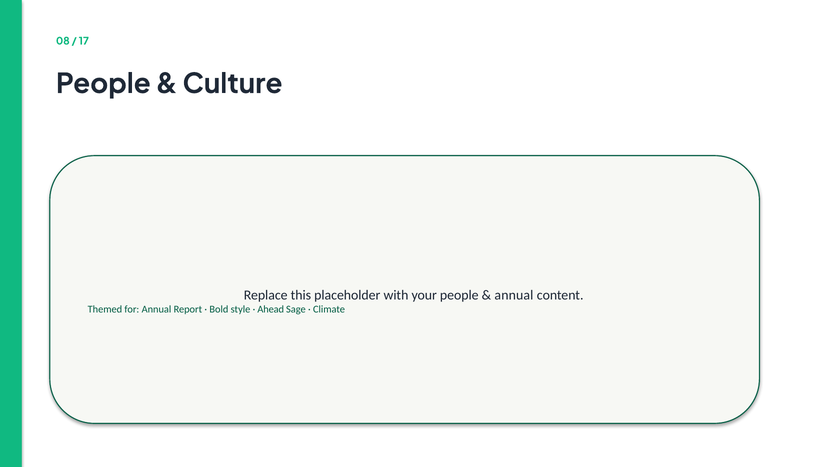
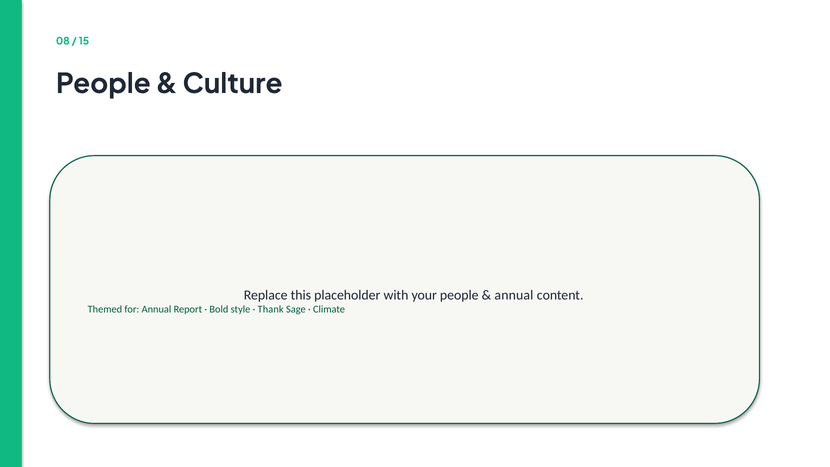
17: 17 -> 15
Ahead: Ahead -> Thank
